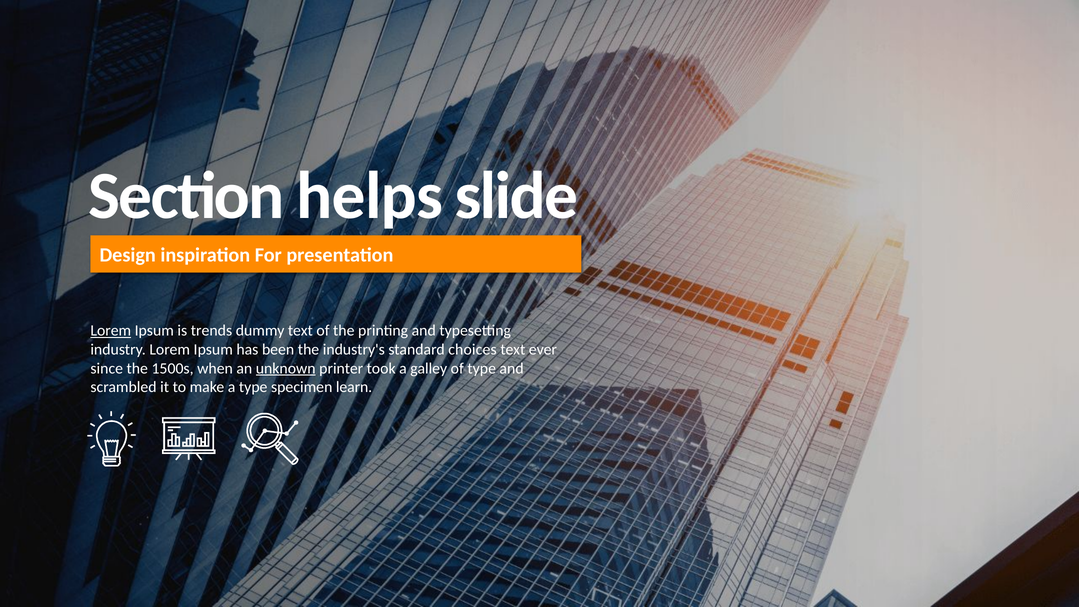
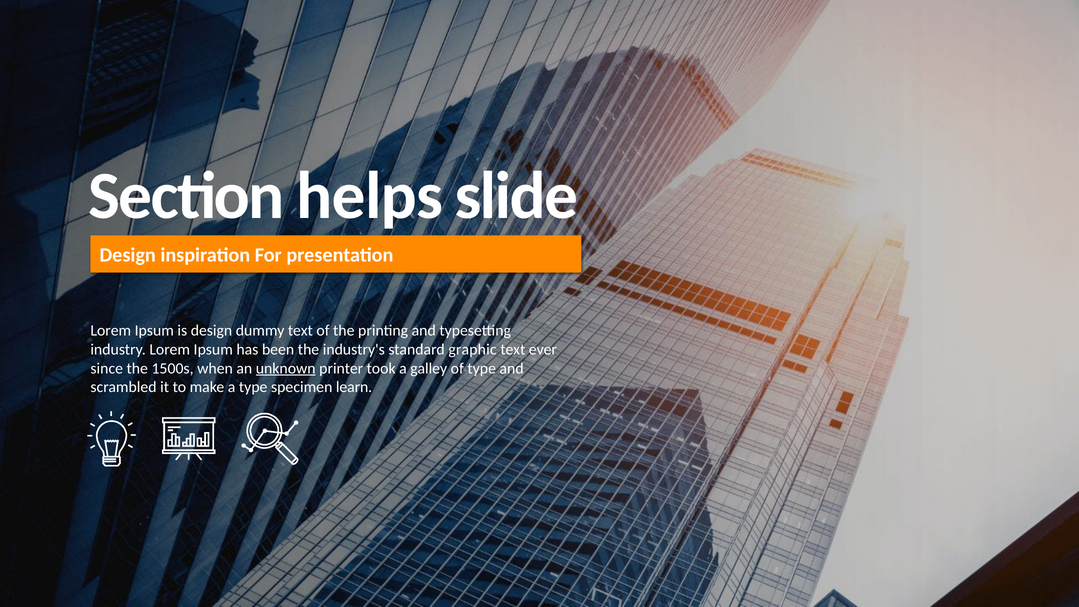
Lorem at (111, 331) underline: present -> none
is trends: trends -> design
choices: choices -> graphic
